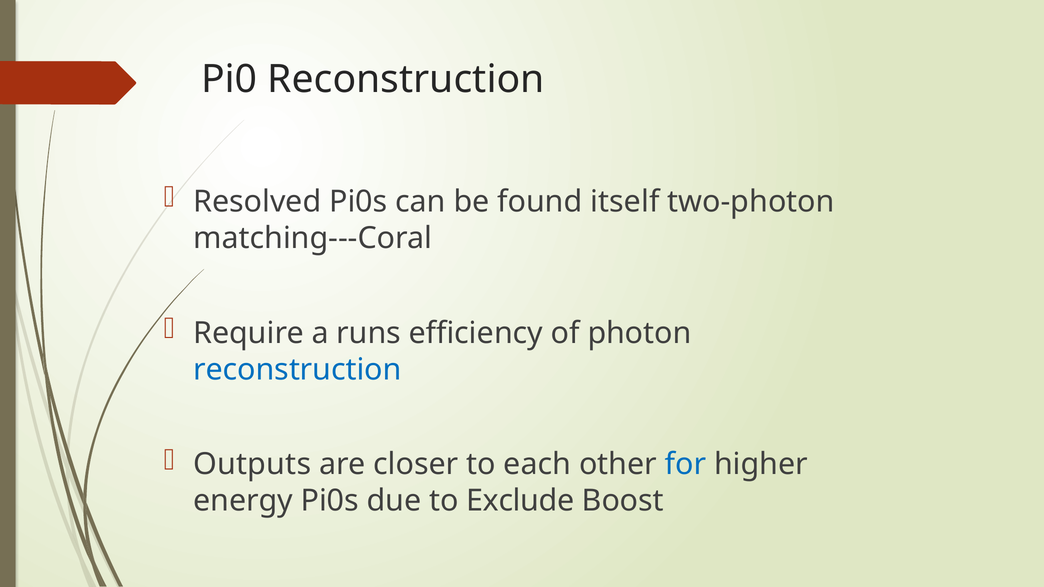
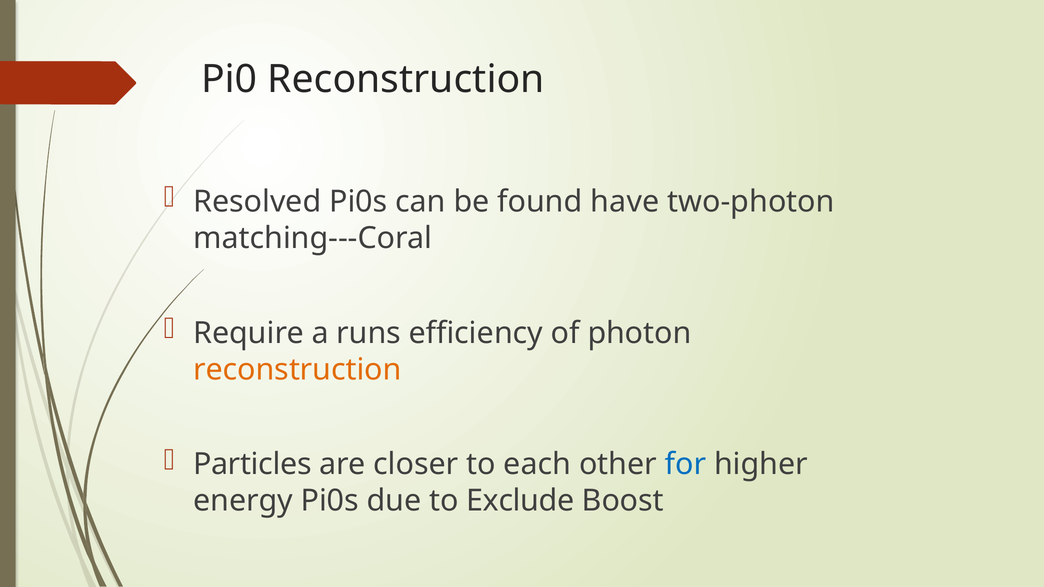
itself: itself -> have
reconstruction at (297, 370) colour: blue -> orange
Outputs: Outputs -> Particles
